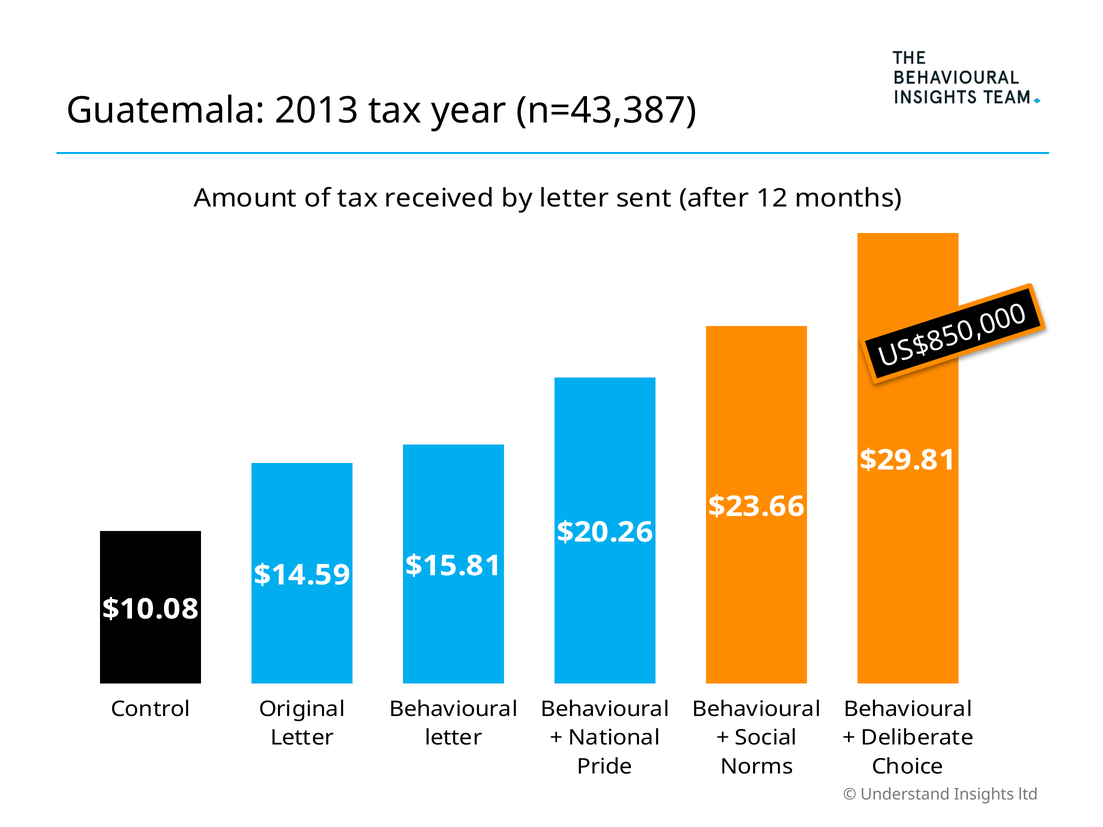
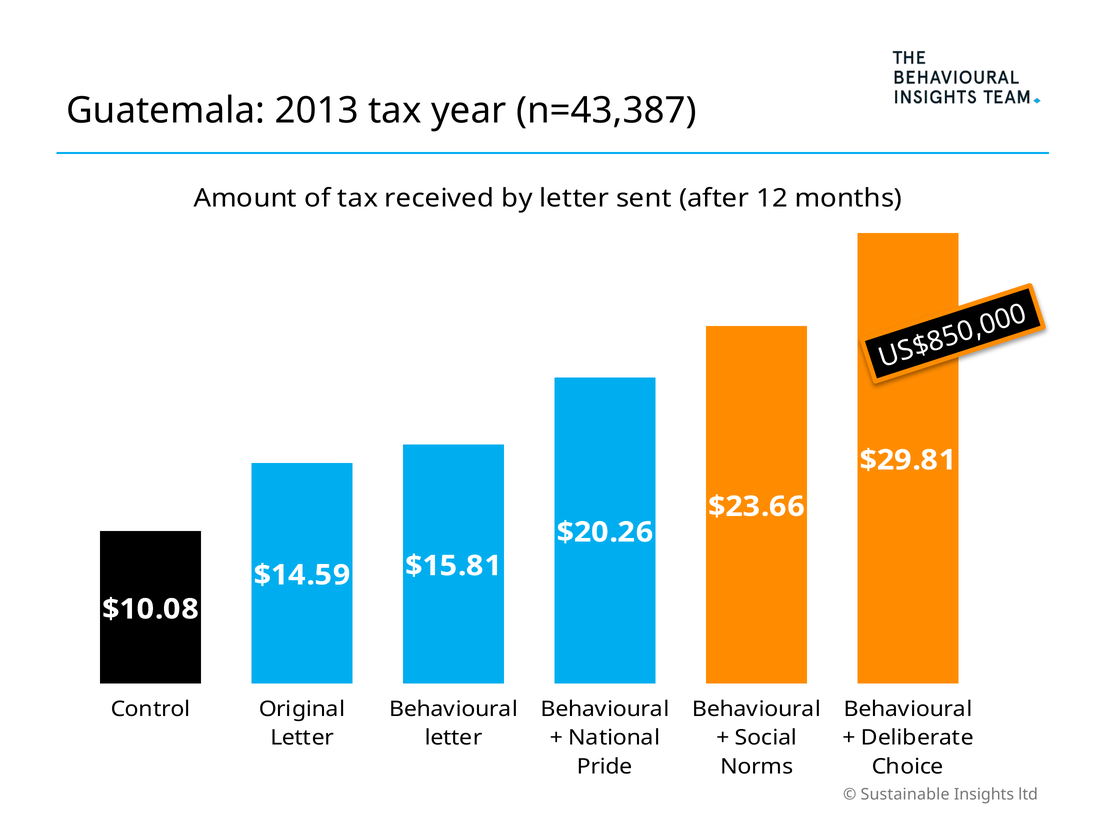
Understand: Understand -> Sustainable
